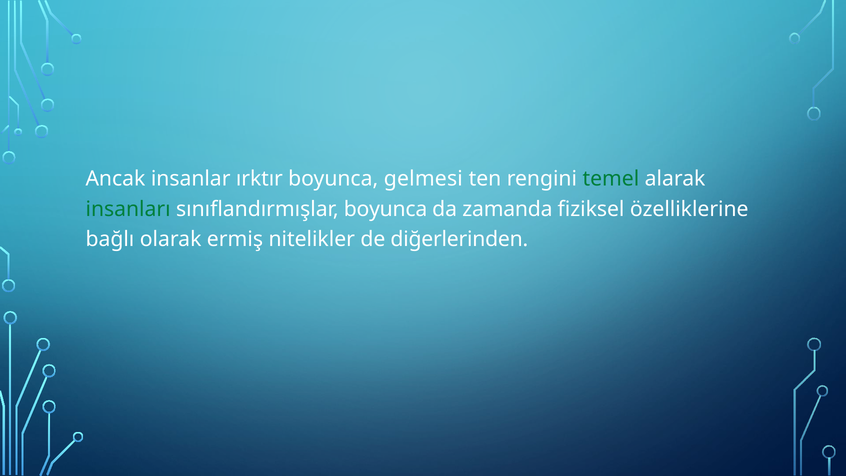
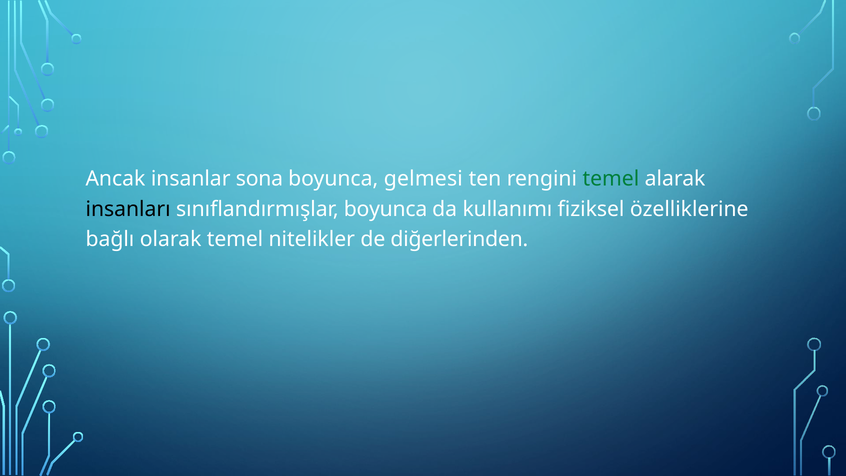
ırktır: ırktır -> sona
insanları colour: green -> black
zamanda: zamanda -> kullanımı
olarak ermiş: ermiş -> temel
